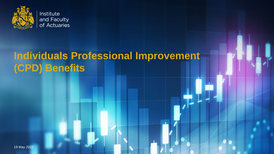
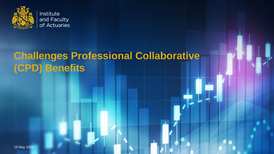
Individuals: Individuals -> Challenges
Improvement: Improvement -> Collaborative
